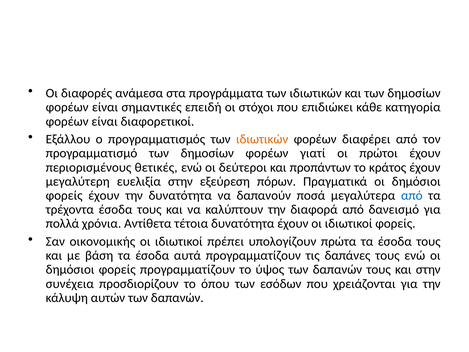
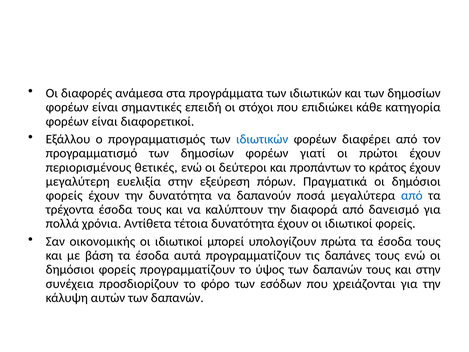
ιδιωτικών at (262, 139) colour: orange -> blue
πρέπει: πρέπει -> μπορεί
όπου: όπου -> φόρο
